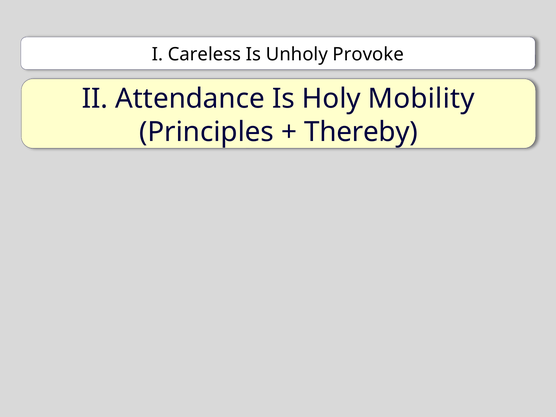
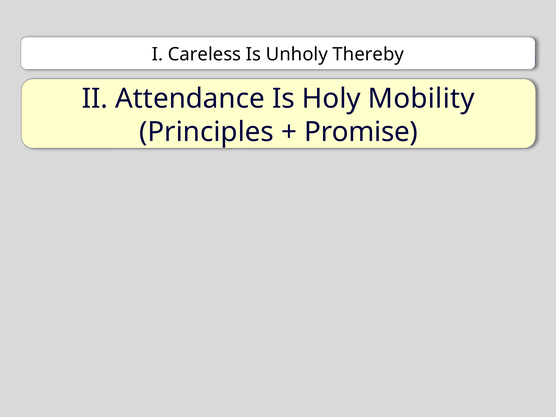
Provoke: Provoke -> Thereby
Thereby: Thereby -> Promise
